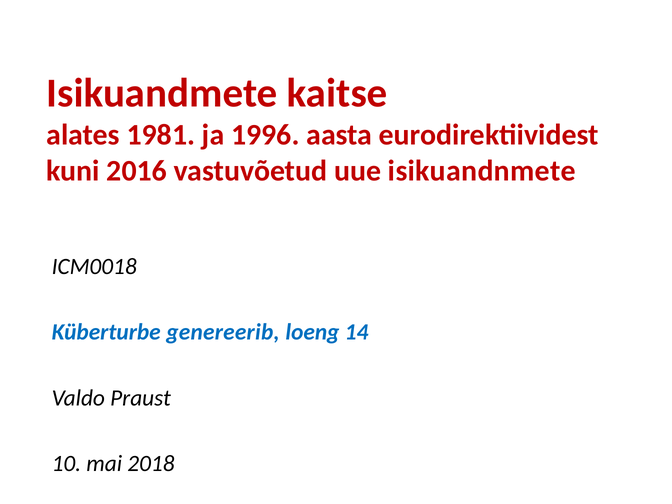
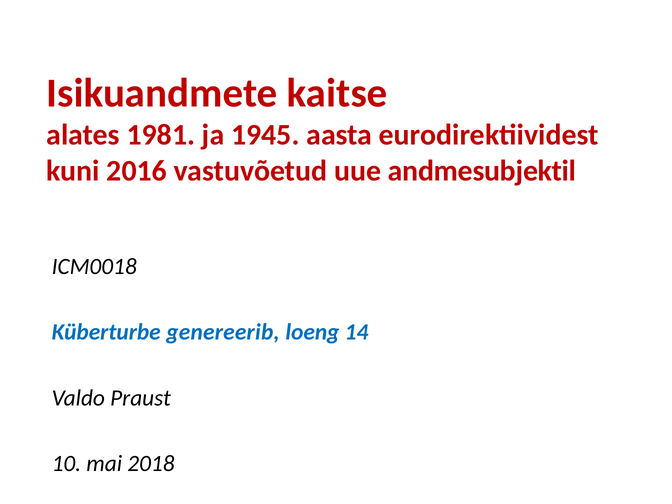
1996: 1996 -> 1945
isikuandnmete: isikuandnmete -> andmesubjektil
